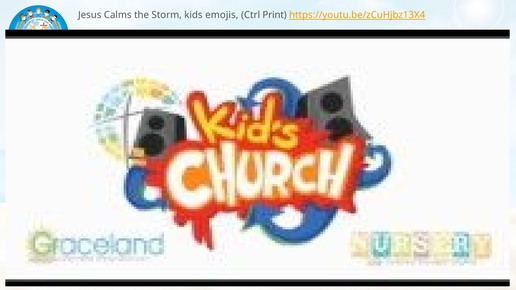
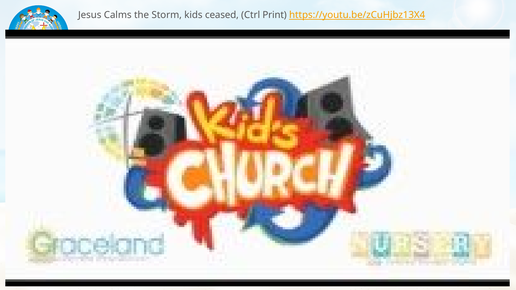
emojis: emojis -> ceased
